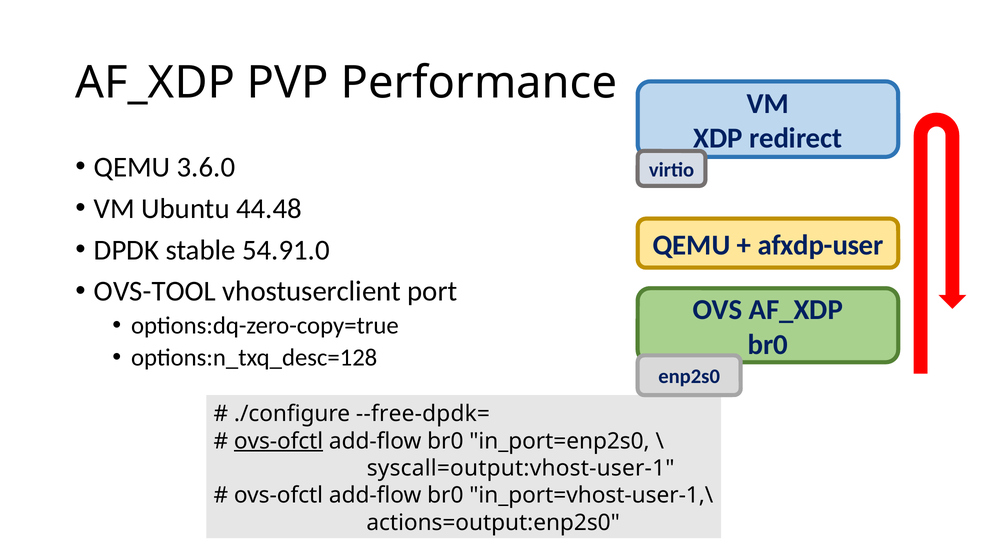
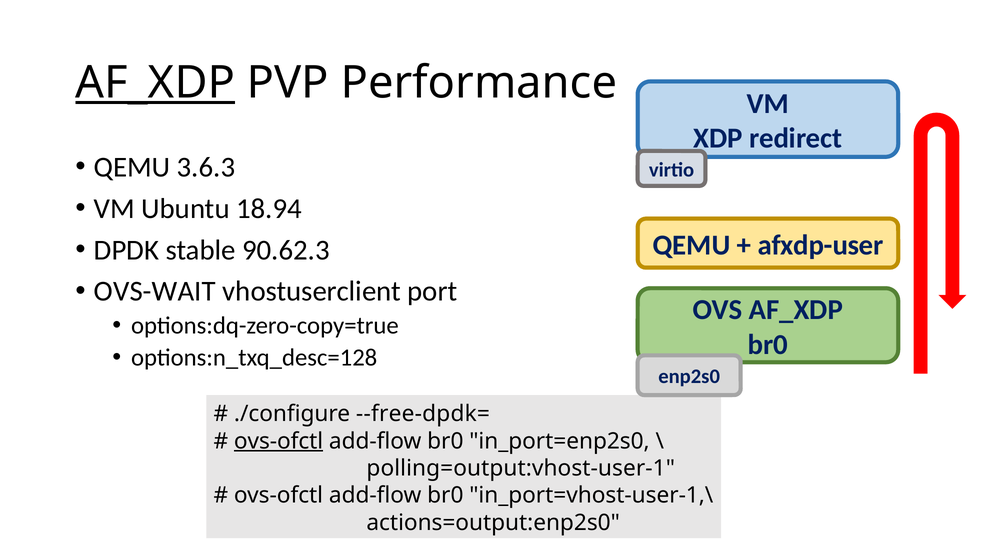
AF_XDP at (155, 83) underline: none -> present
3.6.0: 3.6.0 -> 3.6.3
44.48: 44.48 -> 18.94
54.91.0: 54.91.0 -> 90.62.3
OVS-TOOL: OVS-TOOL -> OVS-WAIT
syscall=output:vhost-user-1: syscall=output:vhost-user-1 -> polling=output:vhost-user-1
